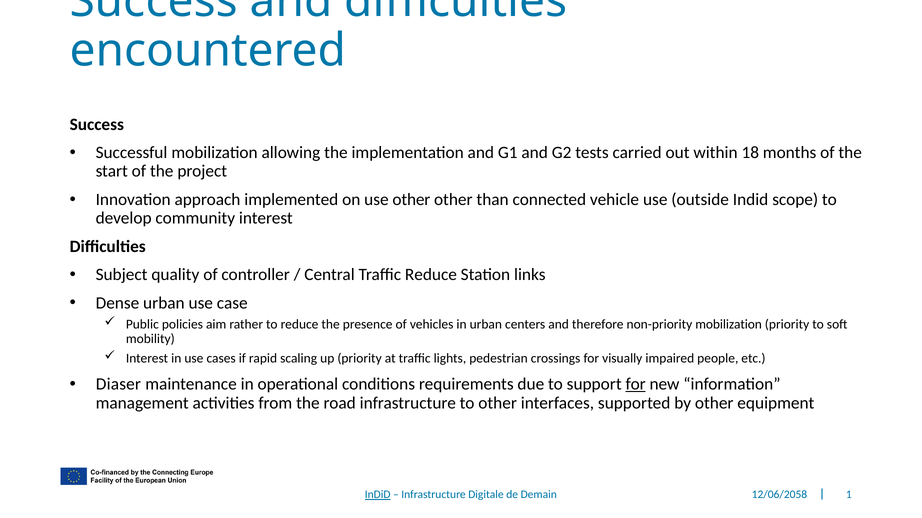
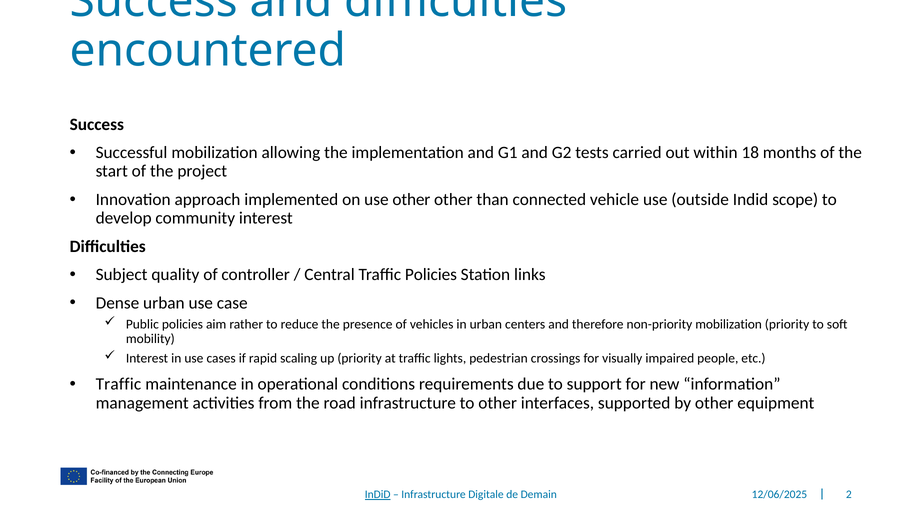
Traffic Reduce: Reduce -> Policies
Diaser at (118, 385): Diaser -> Traffic
for at (636, 385) underline: present -> none
1: 1 -> 2
12/06/2058: 12/06/2058 -> 12/06/2025
